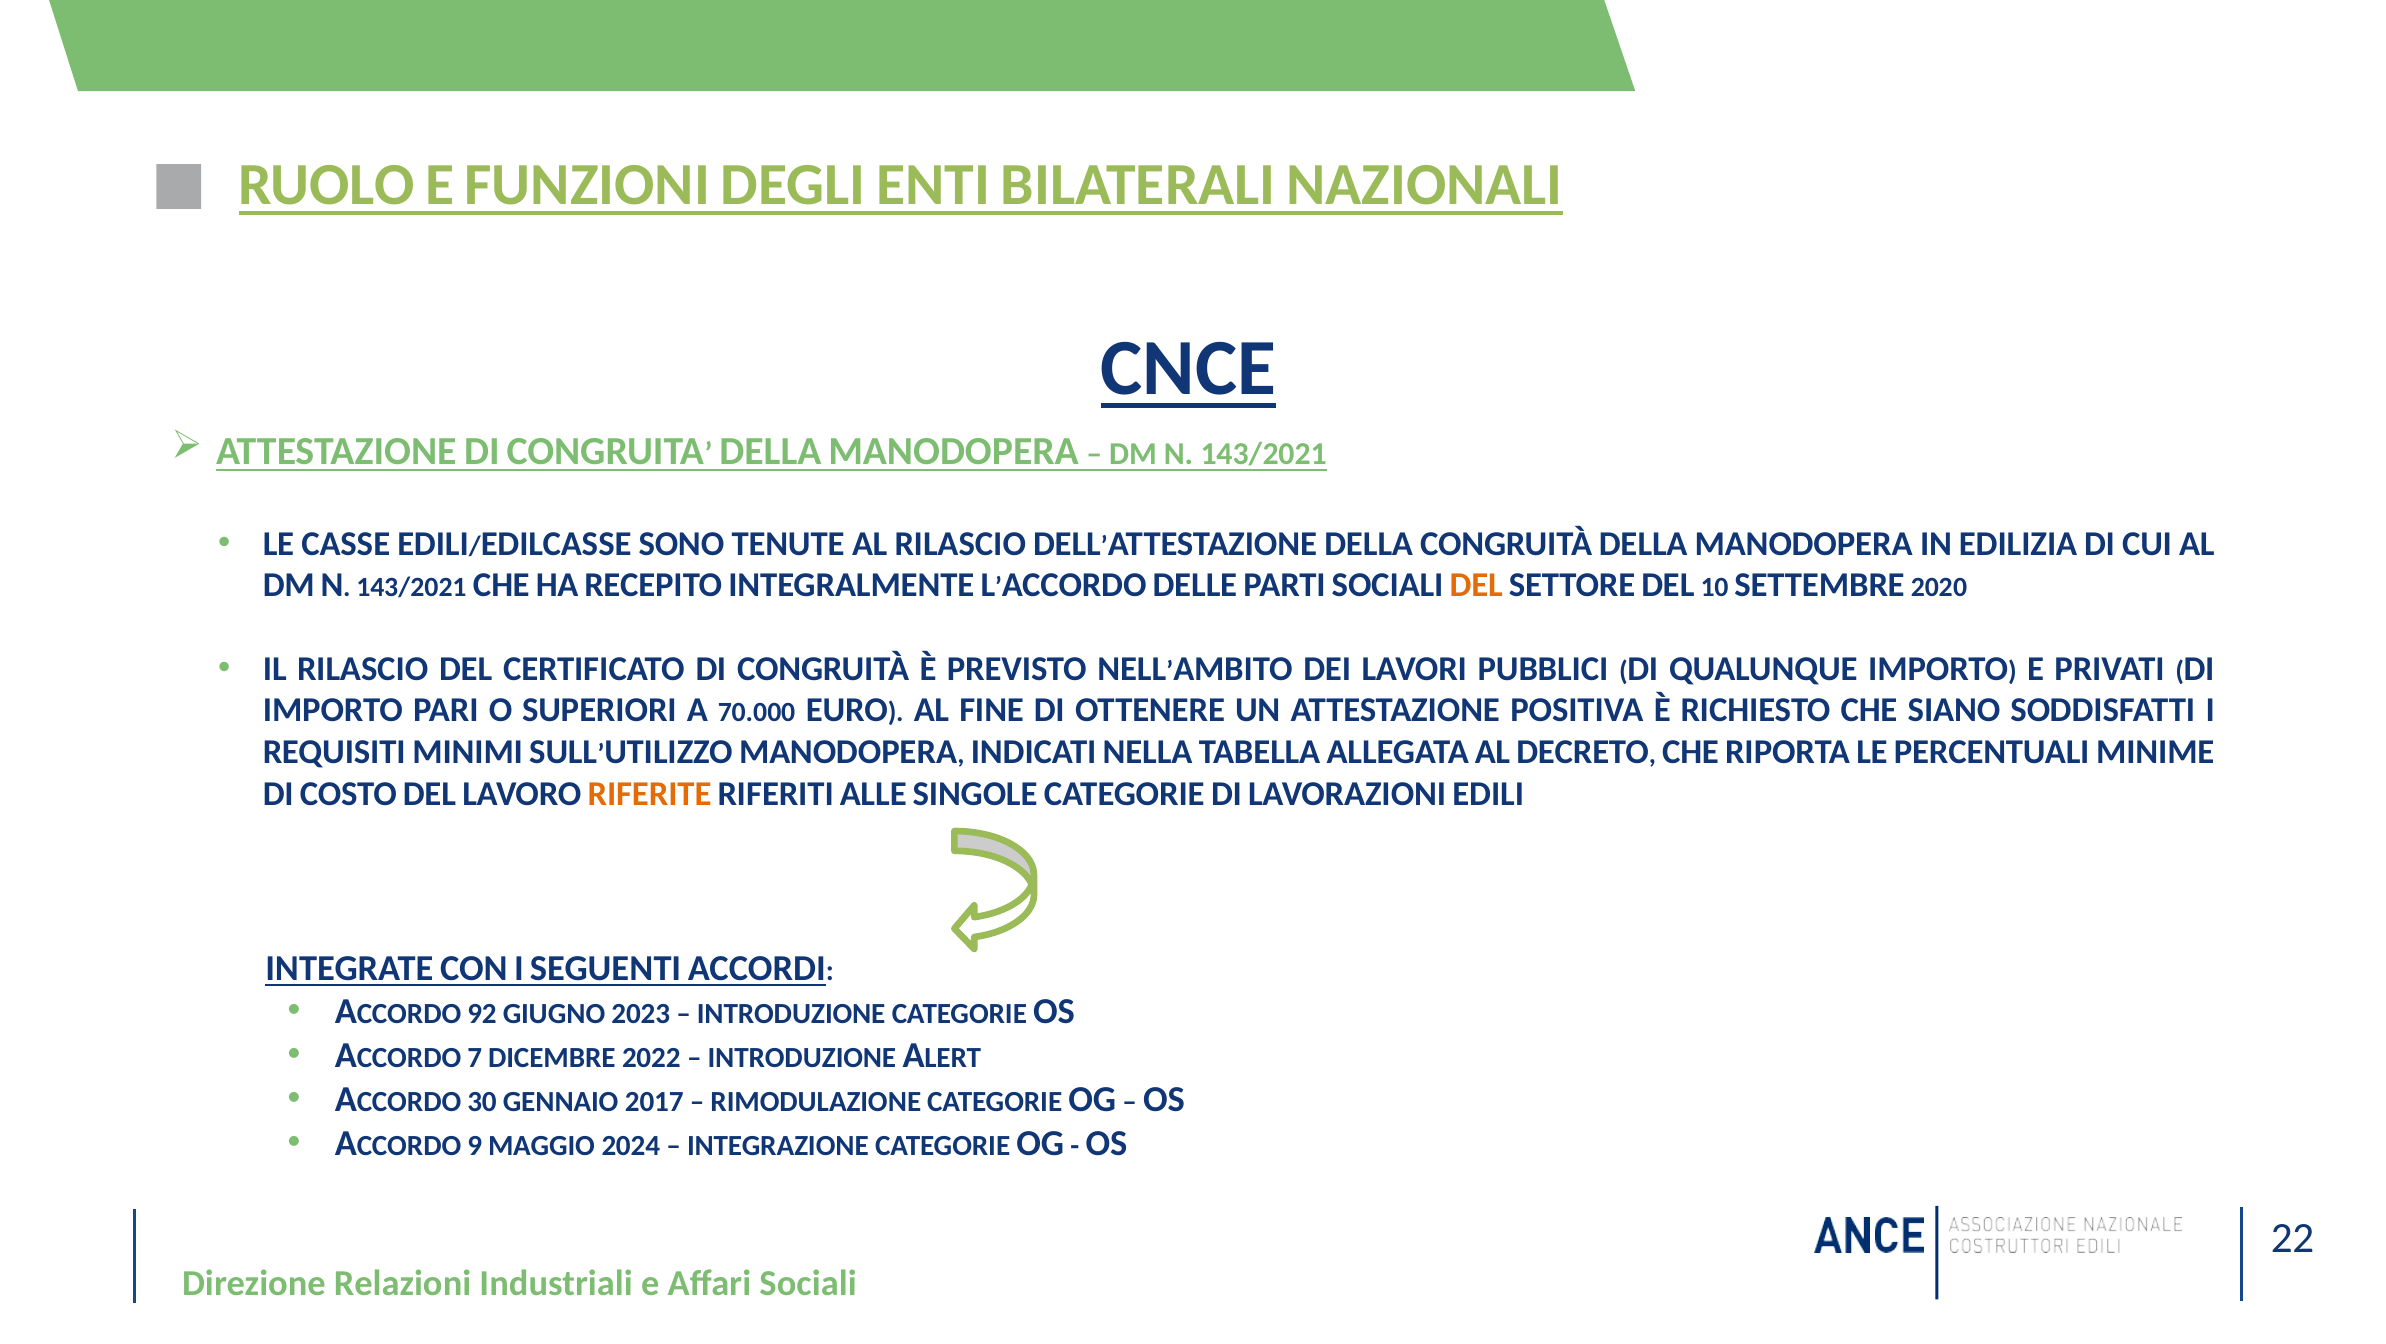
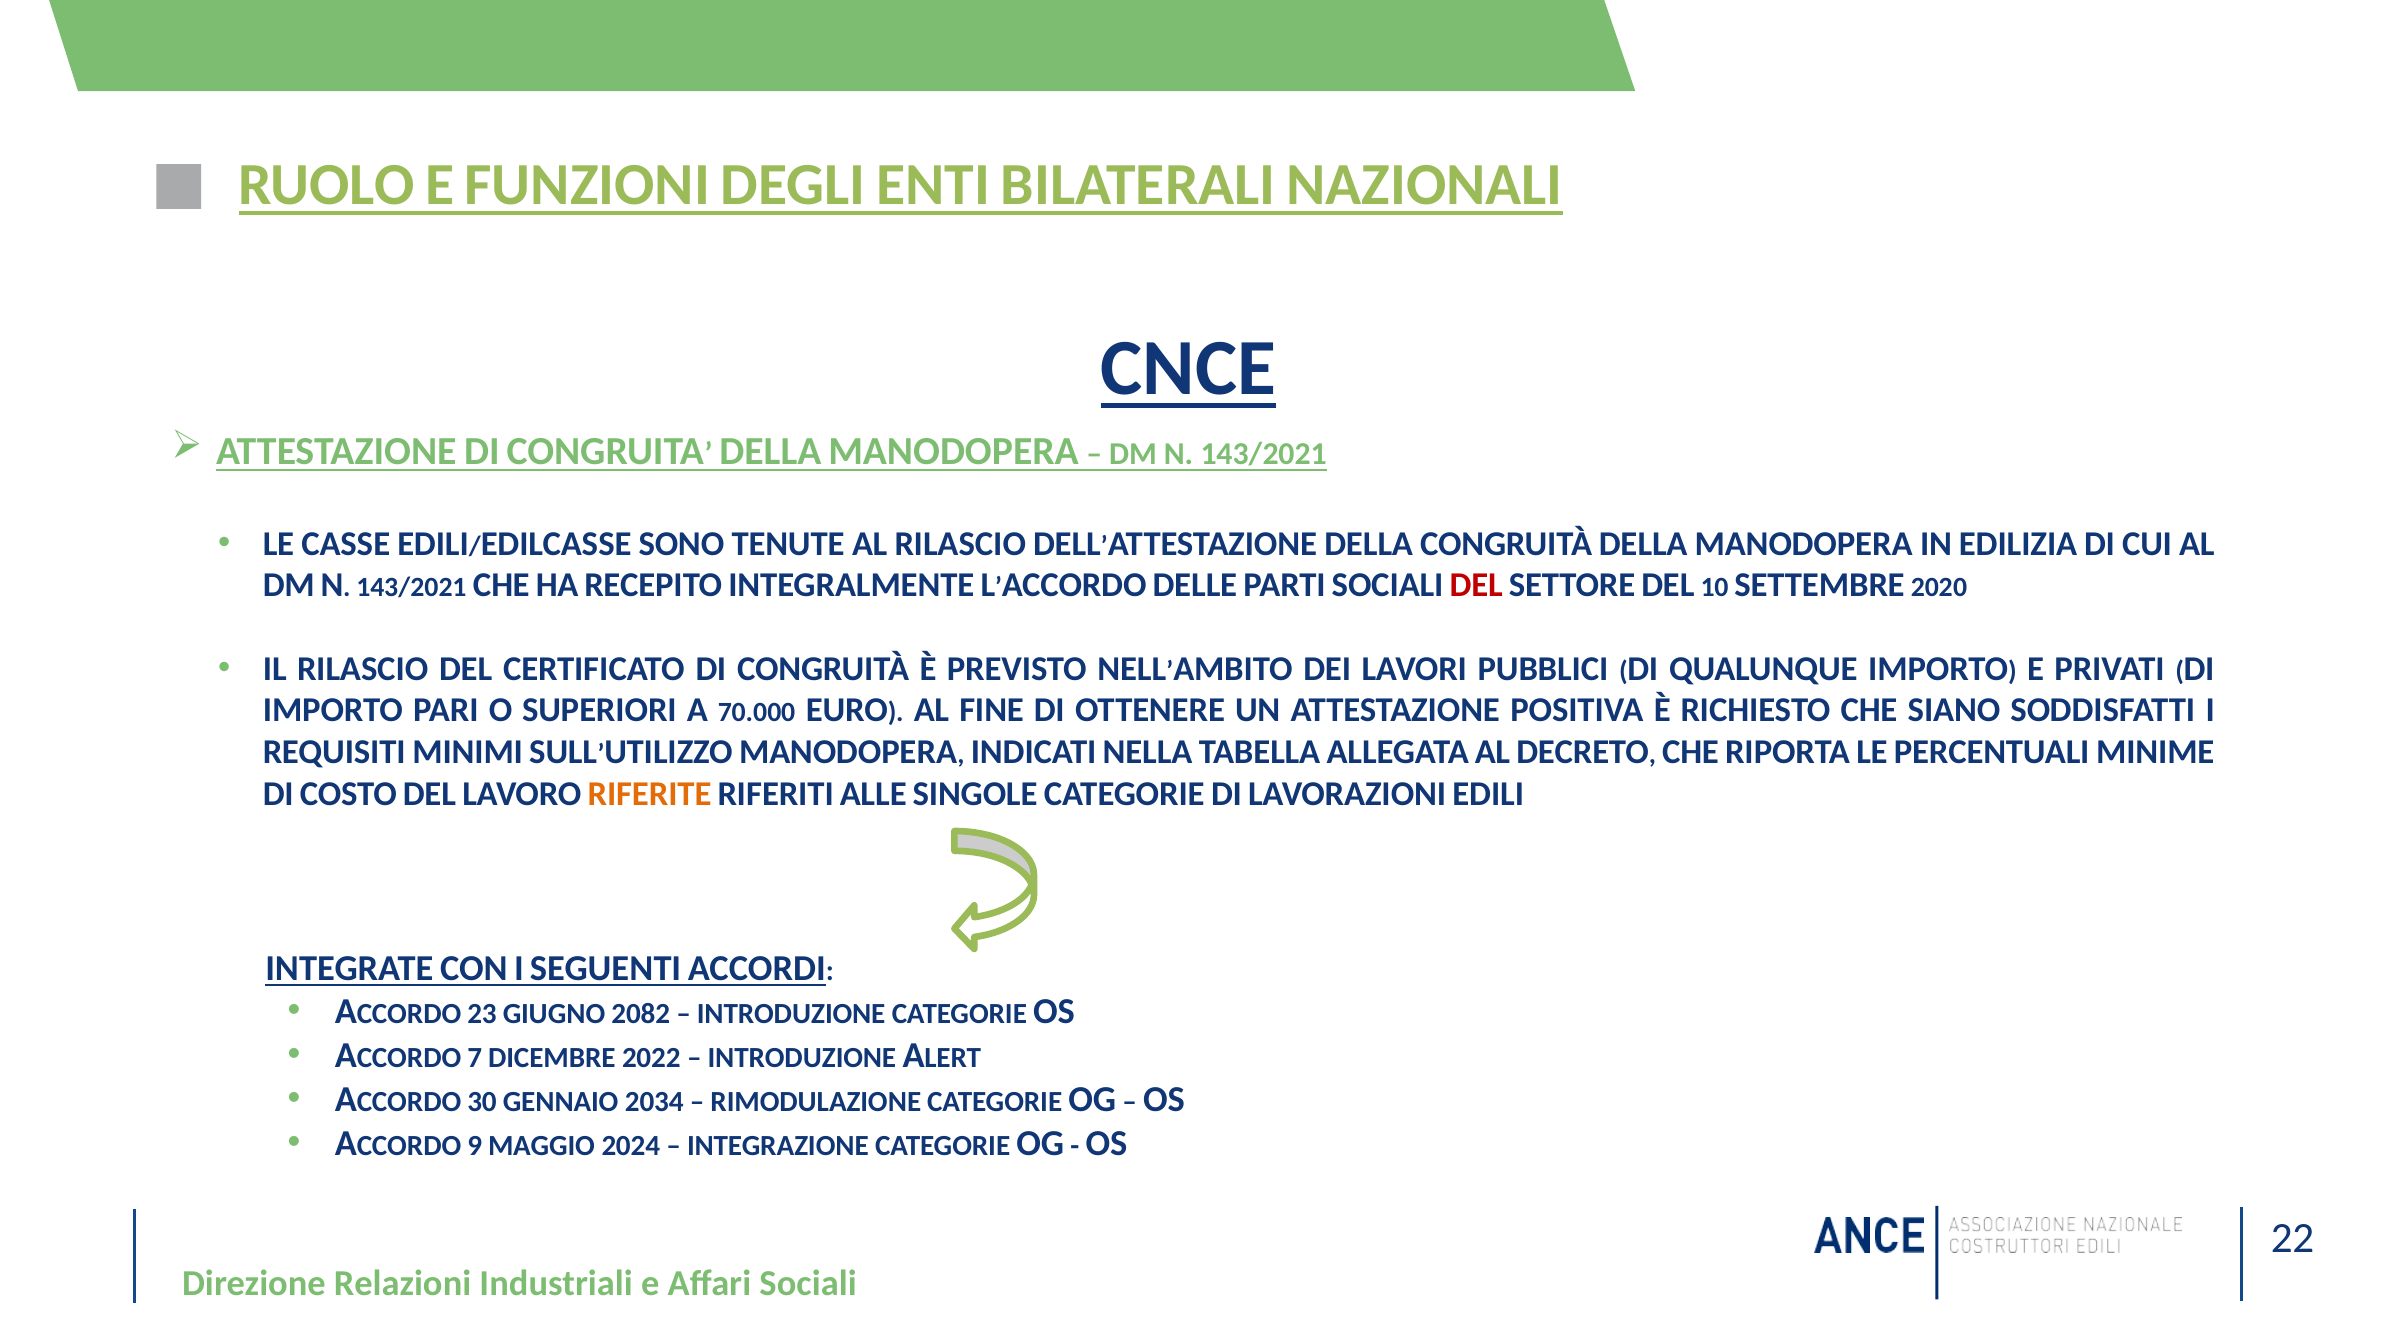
DEL at (1476, 585) colour: orange -> red
92: 92 -> 23
2023: 2023 -> 2082
2017: 2017 -> 2034
